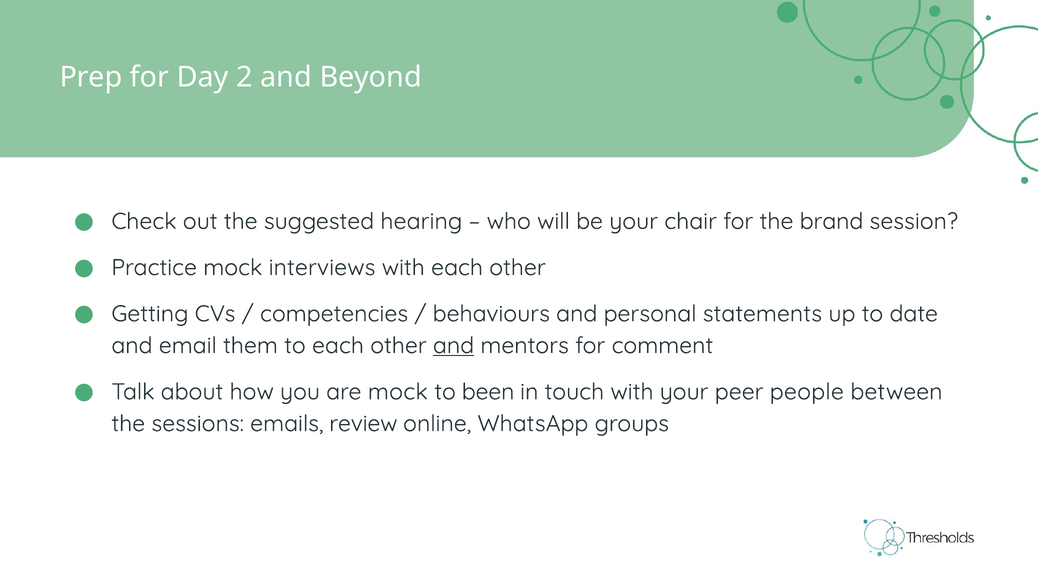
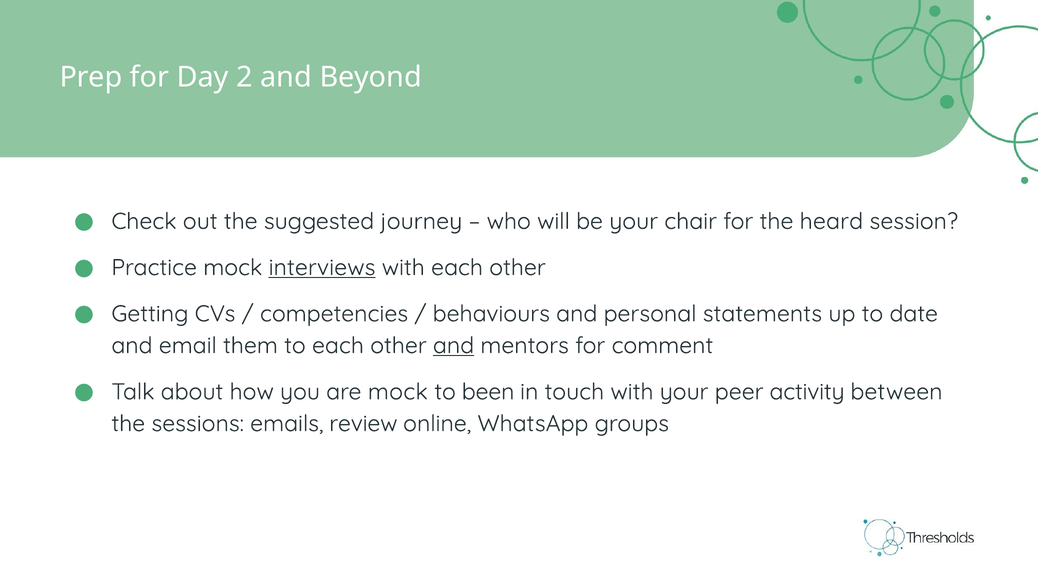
hearing: hearing -> journey
brand: brand -> heard
interviews underline: none -> present
people: people -> activity
